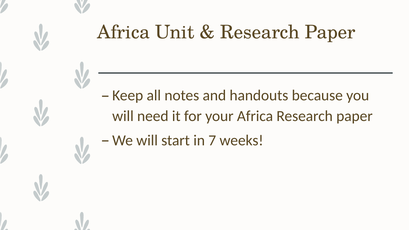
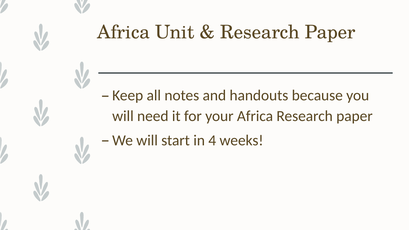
7: 7 -> 4
